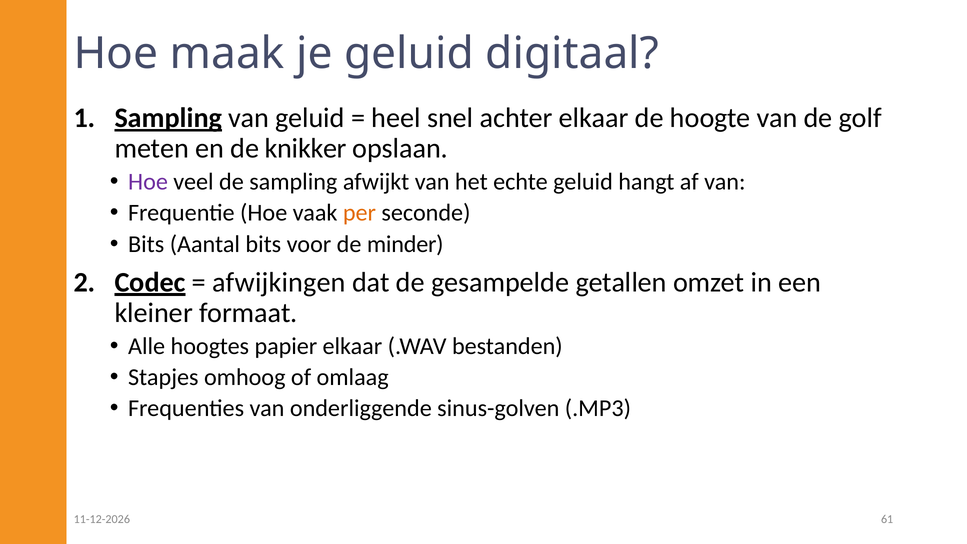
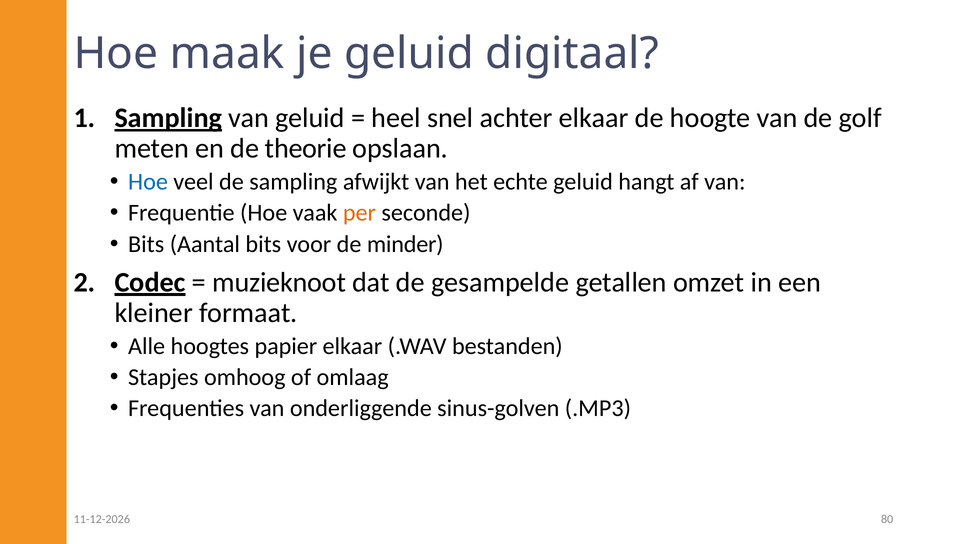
knikker: knikker -> theorie
Hoe at (148, 182) colour: purple -> blue
afwijkingen: afwijkingen -> muzieknoot
61: 61 -> 80
